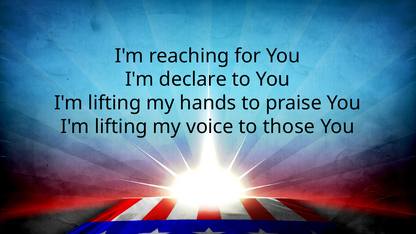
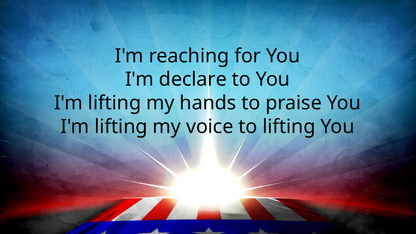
to those: those -> lifting
